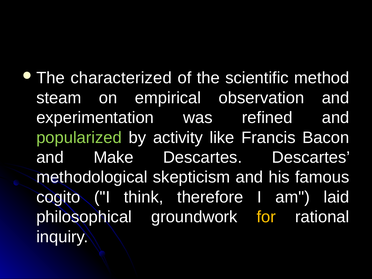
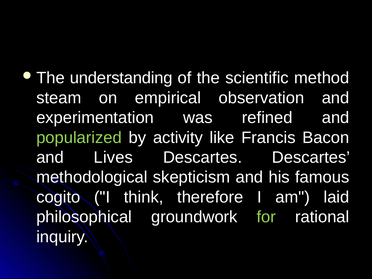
characterized: characterized -> understanding
Make: Make -> Lives
for colour: yellow -> light green
